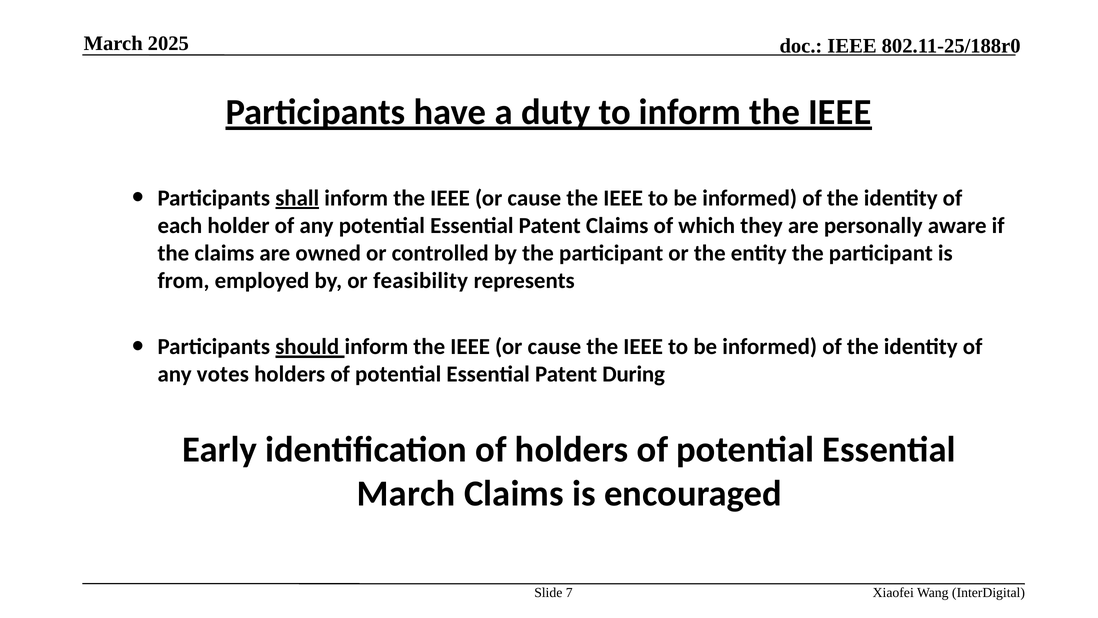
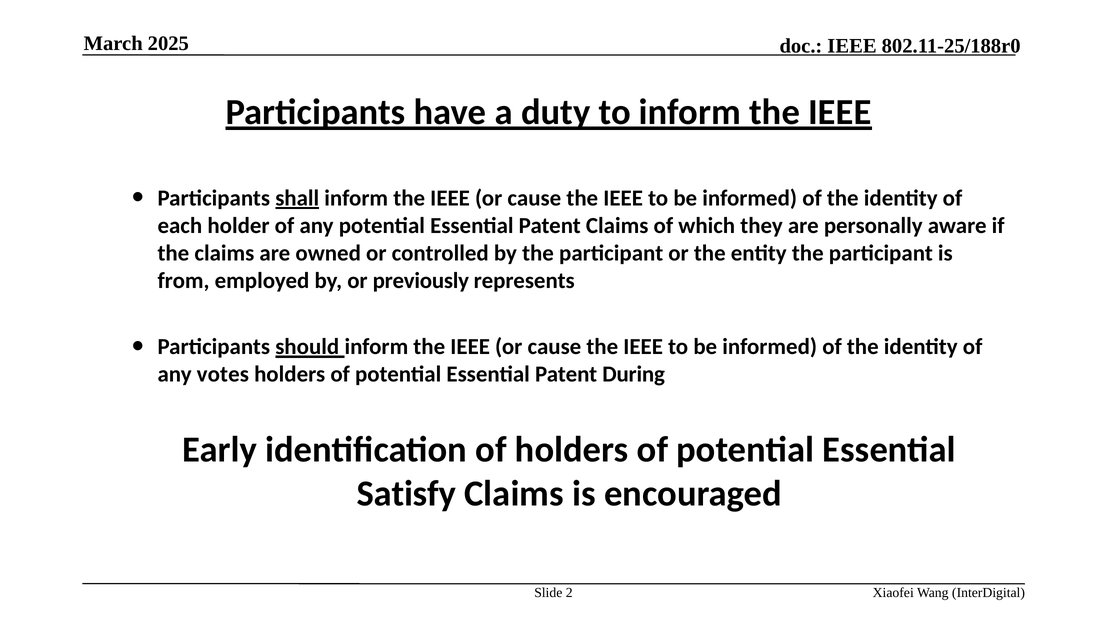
feasibility: feasibility -> previously
March at (406, 494): March -> Satisfy
7: 7 -> 2
